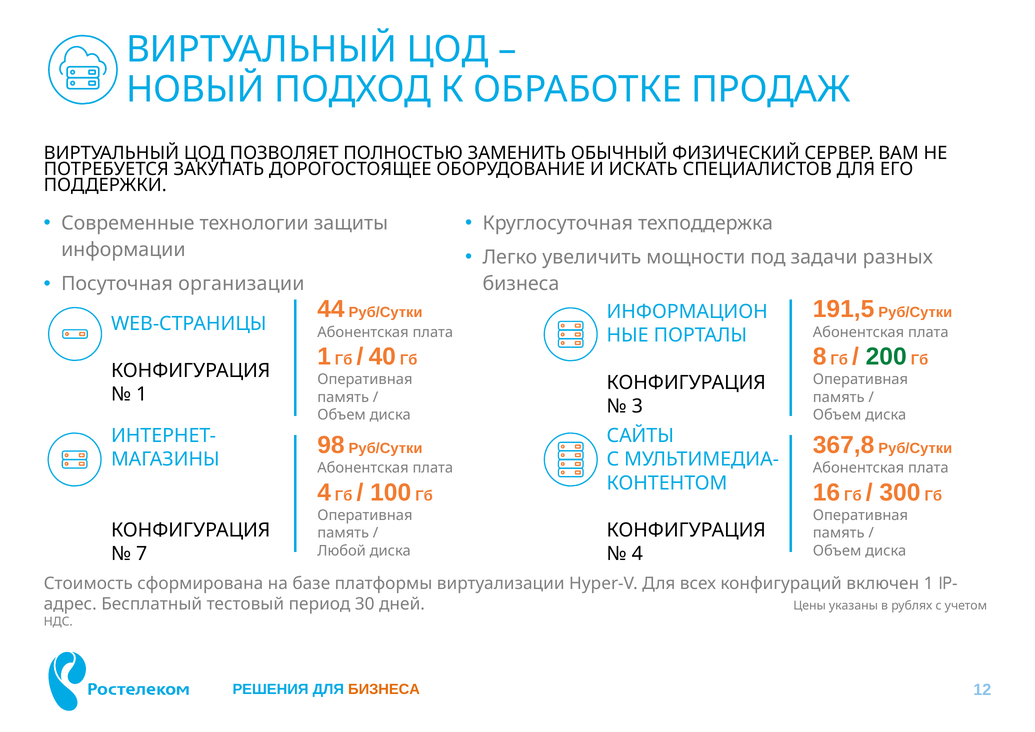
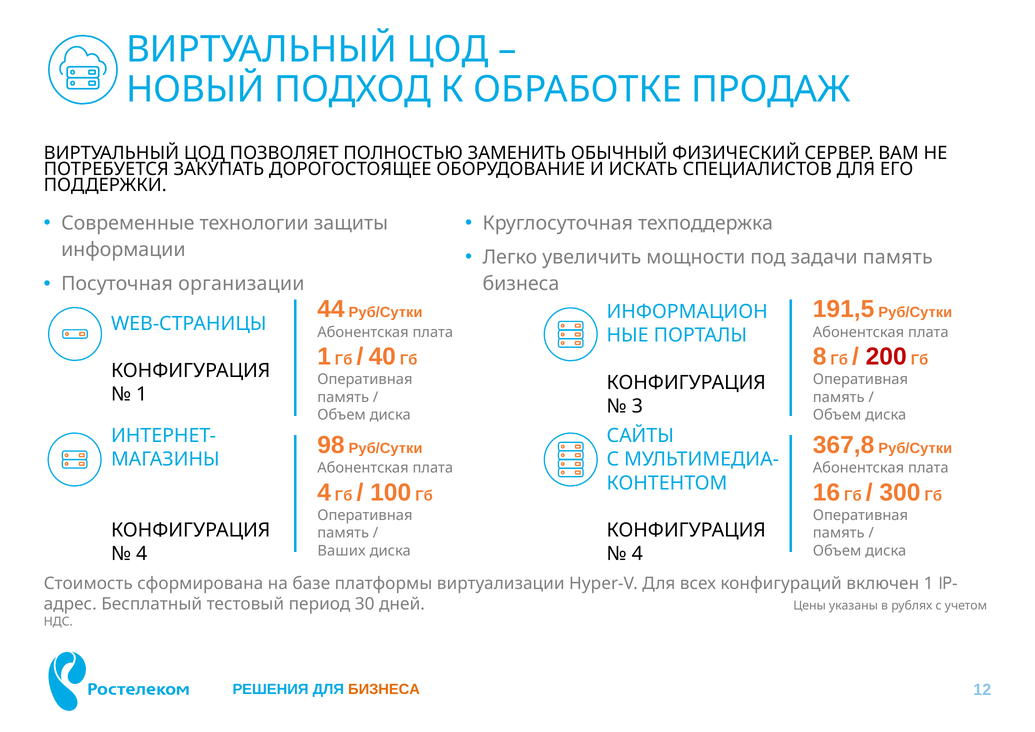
задачи разных: разных -> память
200 colour: green -> red
Любой: Любой -> Ваших
7 at (142, 554): 7 -> 4
